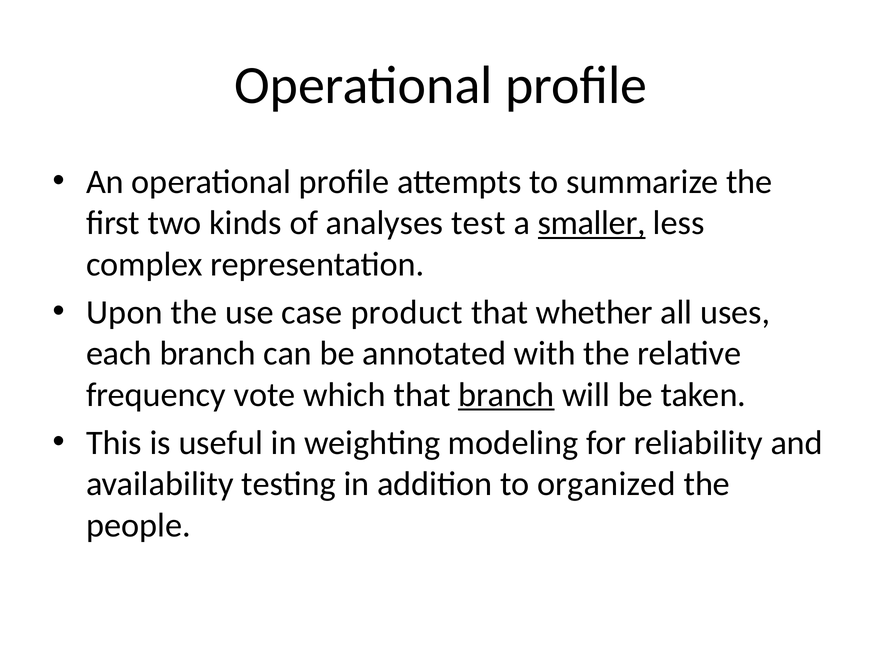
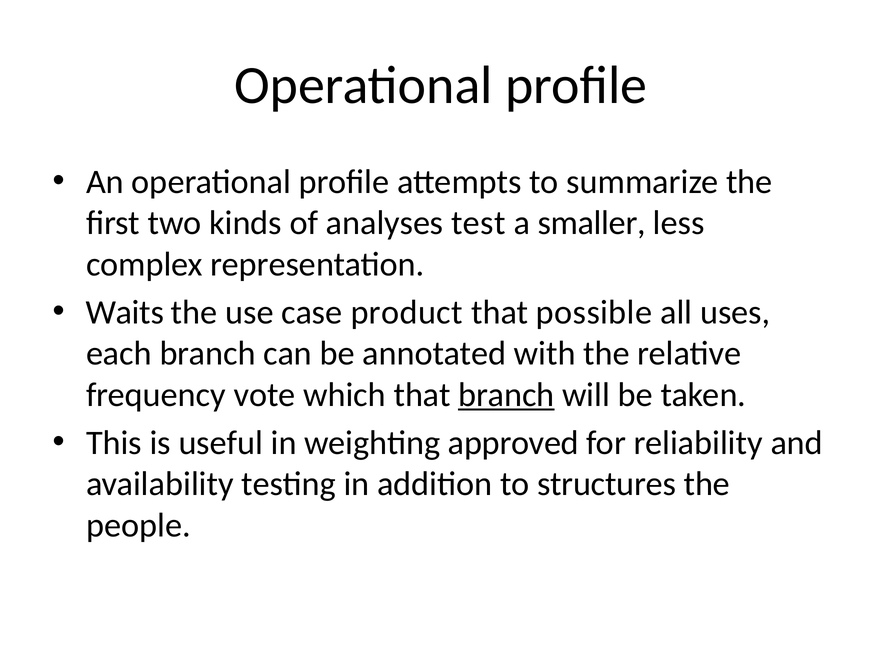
smaller underline: present -> none
Upon: Upon -> Waits
whether: whether -> possible
modeling: modeling -> approved
organized: organized -> structures
